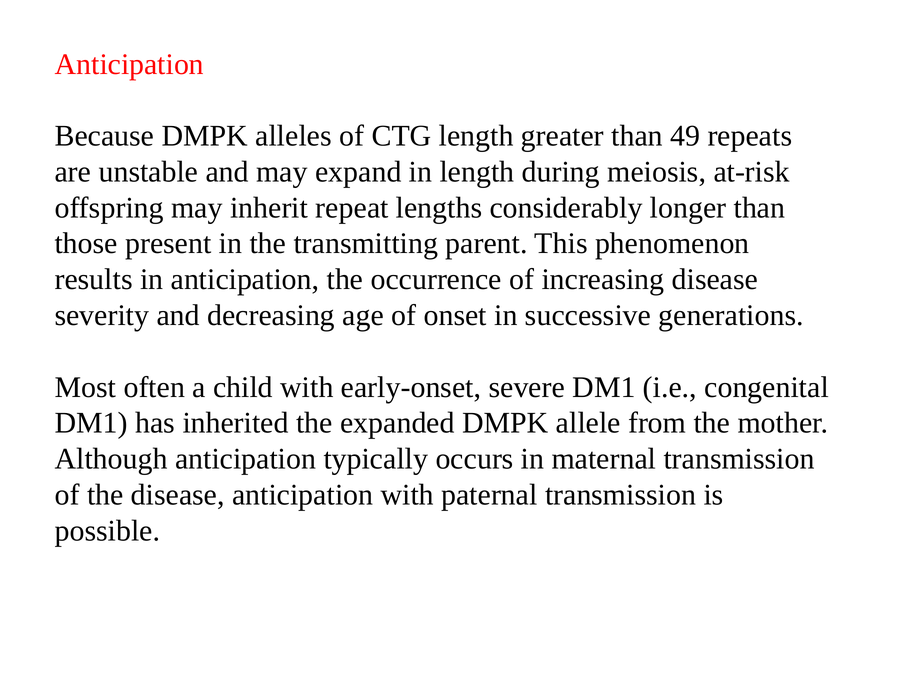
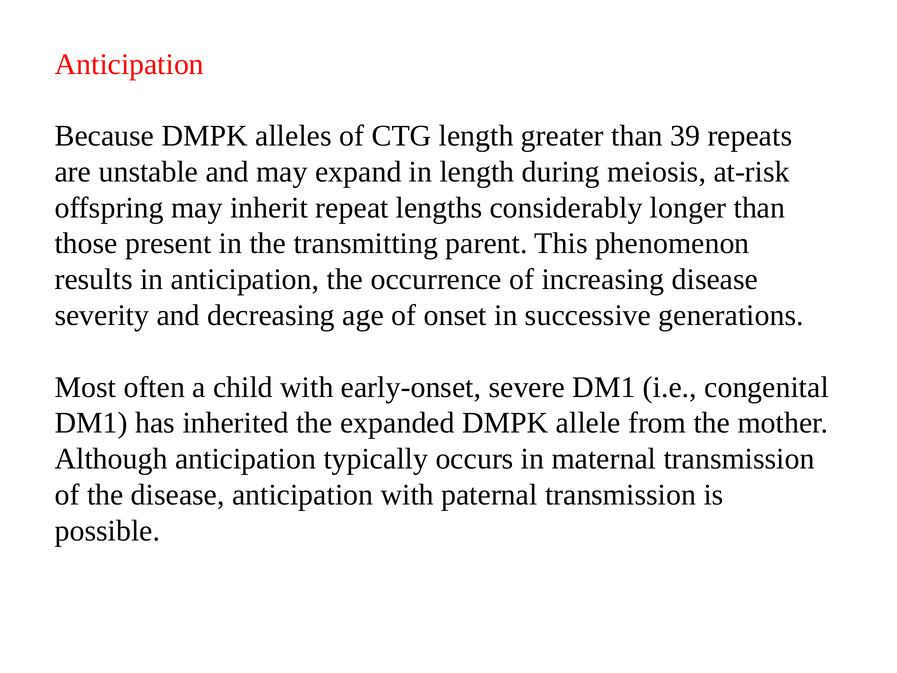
49: 49 -> 39
